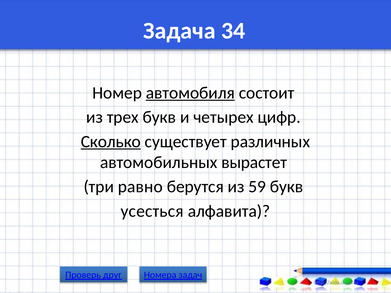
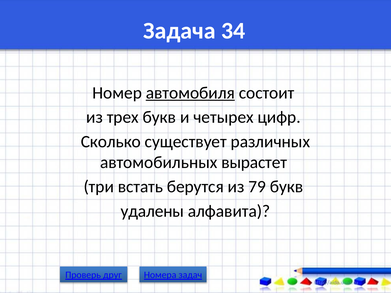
Сколько underline: present -> none
равно: равно -> встать
59: 59 -> 79
усесться: усесться -> удалены
